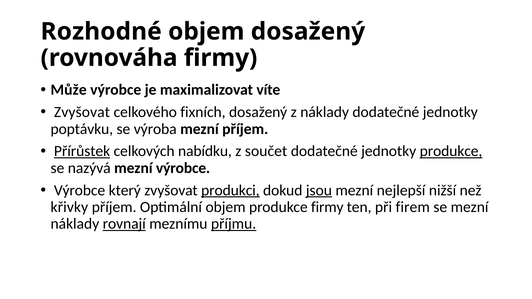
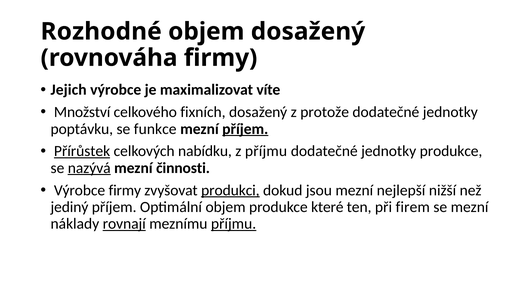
Může: Může -> Jejich
Zvyšovat at (82, 112): Zvyšovat -> Množství
z náklady: náklady -> protože
výroba: výroba -> funkce
příjem at (245, 129) underline: none -> present
z součet: součet -> příjmu
produkce at (451, 151) underline: present -> none
nazývá underline: none -> present
mezní výrobce: výrobce -> činnosti
Výrobce který: který -> firmy
jsou underline: present -> none
křivky: křivky -> jediný
produkce firmy: firmy -> které
